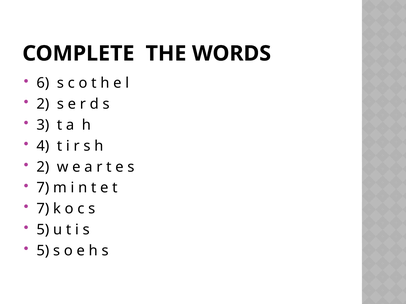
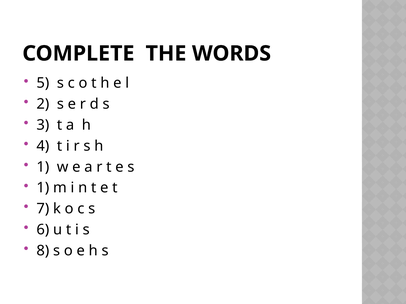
6: 6 -> 5
2 at (43, 167): 2 -> 1
7 at (43, 188): 7 -> 1
5 at (43, 230): 5 -> 6
5 at (43, 251): 5 -> 8
